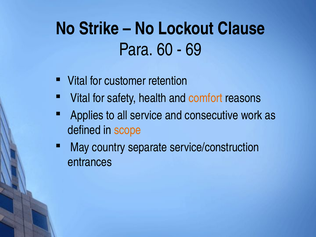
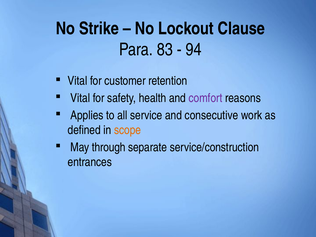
60: 60 -> 83
69: 69 -> 94
comfort colour: orange -> purple
country: country -> through
